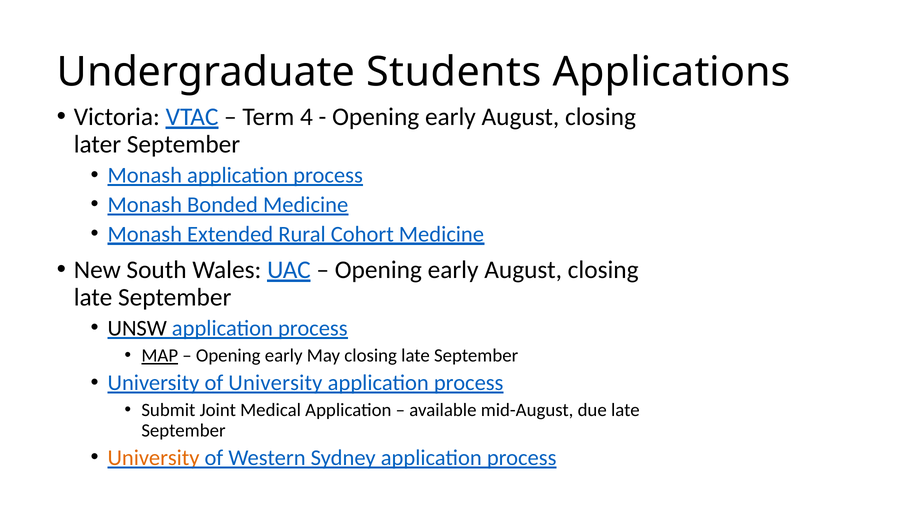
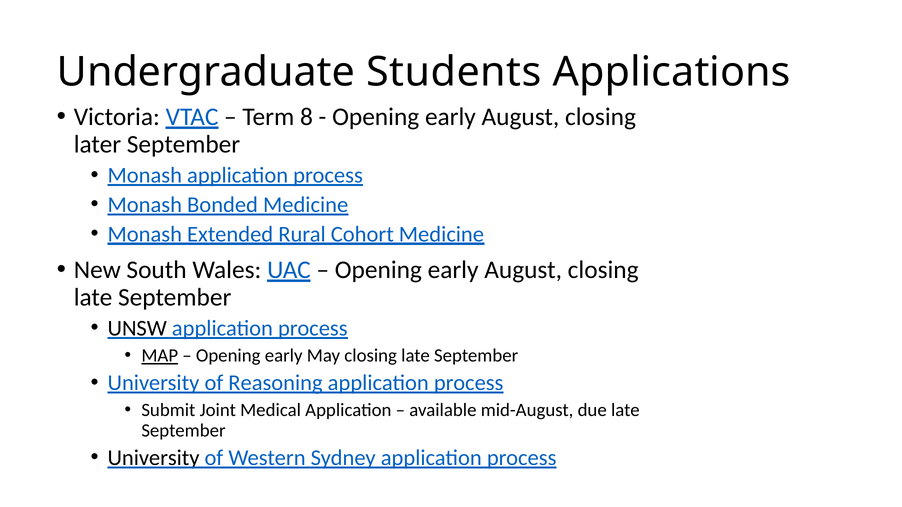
4: 4 -> 8
of University: University -> Reasoning
University at (154, 458) colour: orange -> black
